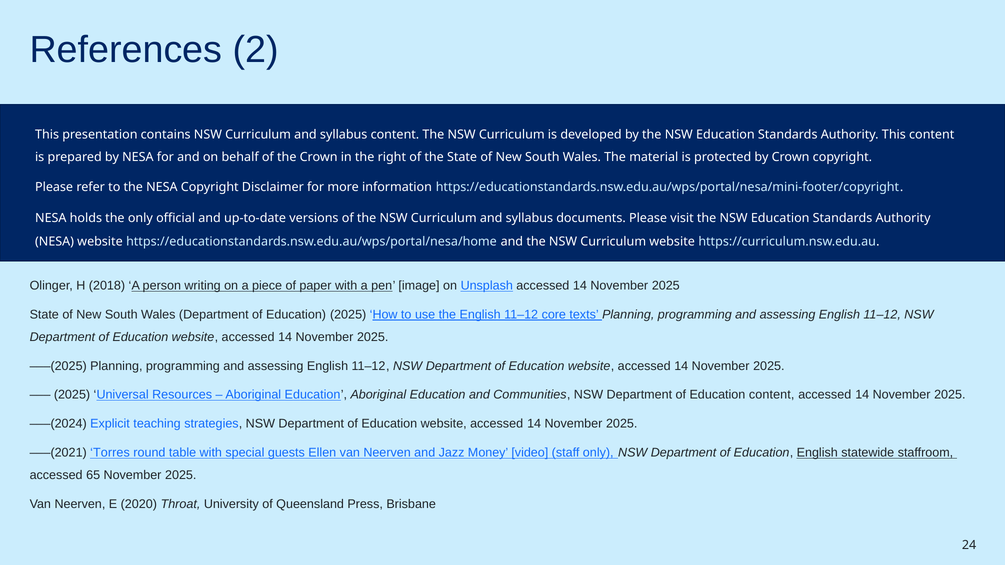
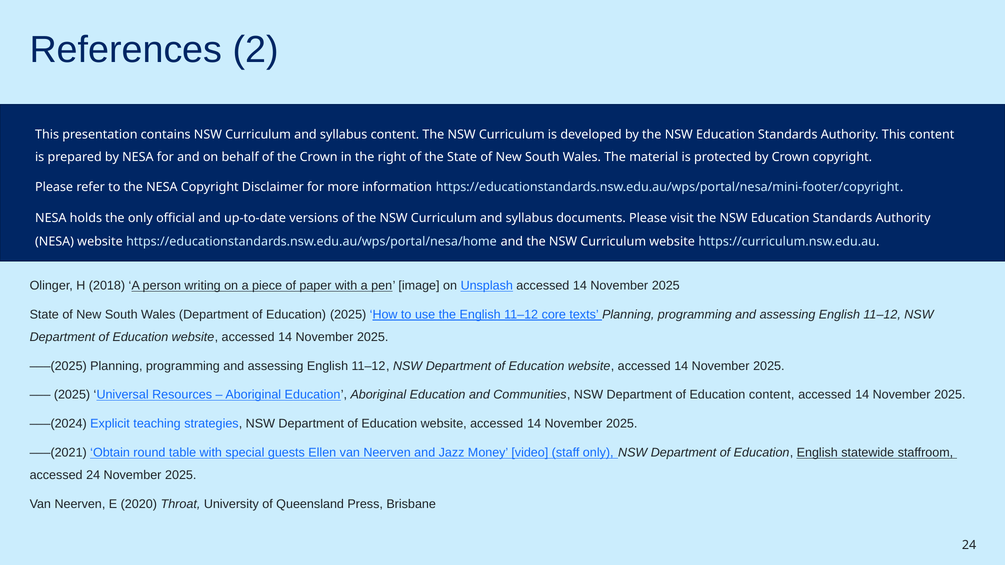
Torres: Torres -> Obtain
accessed 65: 65 -> 24
